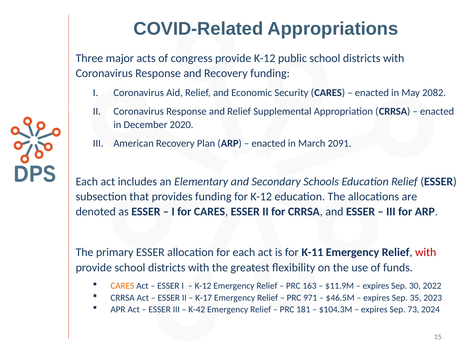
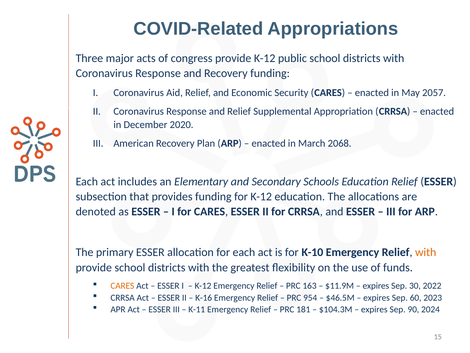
2082: 2082 -> 2057
2091: 2091 -> 2068
K-11: K-11 -> K-10
with at (426, 252) colour: red -> orange
K-17: K-17 -> K-16
971: 971 -> 954
35: 35 -> 60
K-42: K-42 -> K-11
73: 73 -> 90
